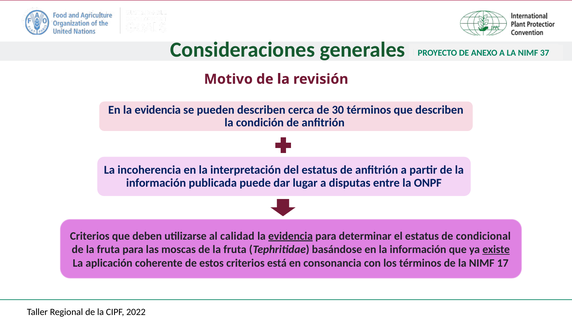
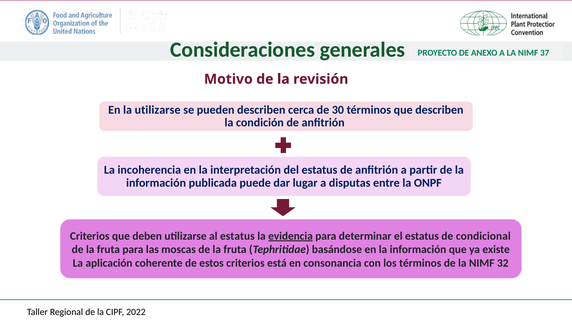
En la evidencia: evidencia -> utilizarse
al calidad: calidad -> estatus
existe underline: present -> none
17: 17 -> 32
